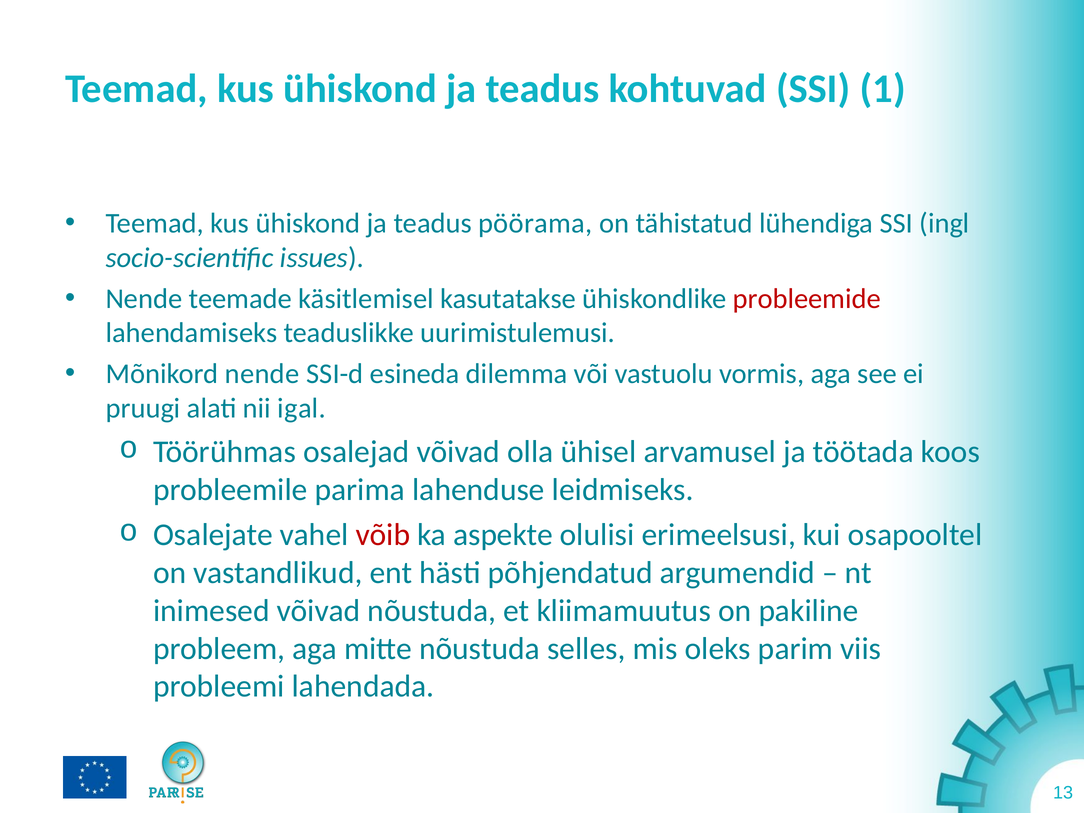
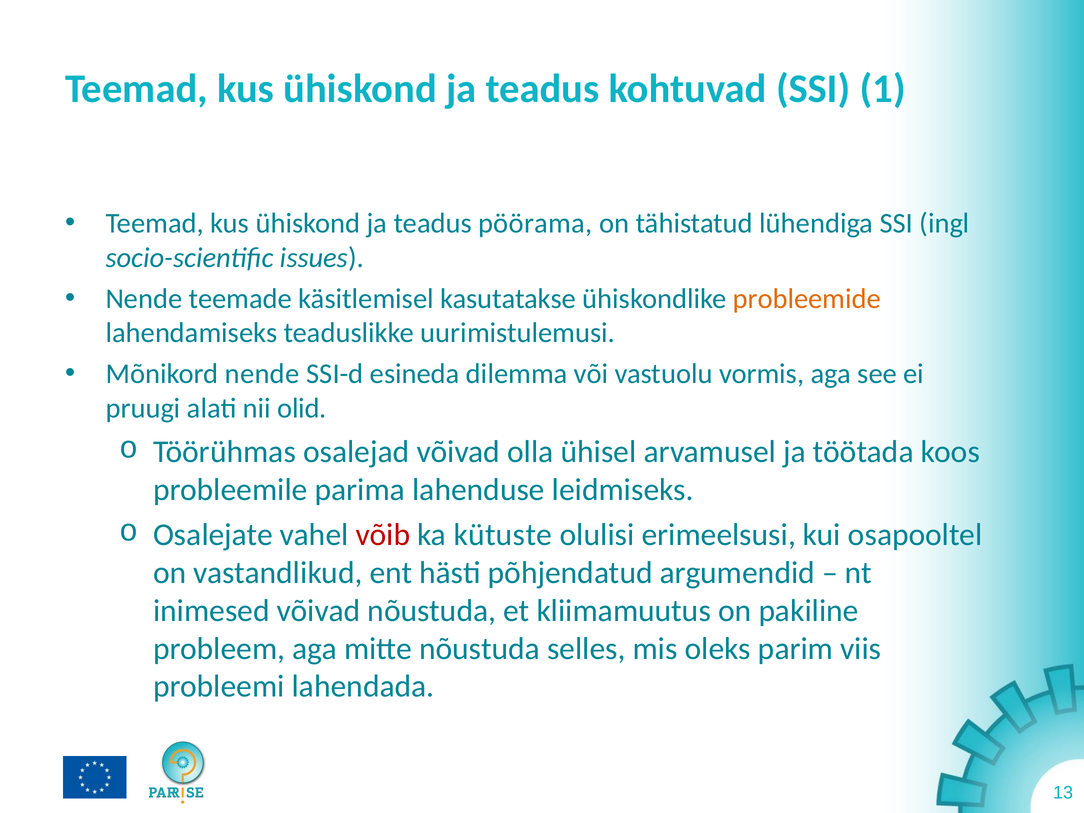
probleemide colour: red -> orange
igal: igal -> olid
aspekte: aspekte -> kütuste
